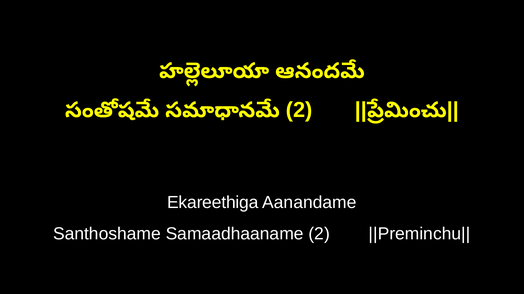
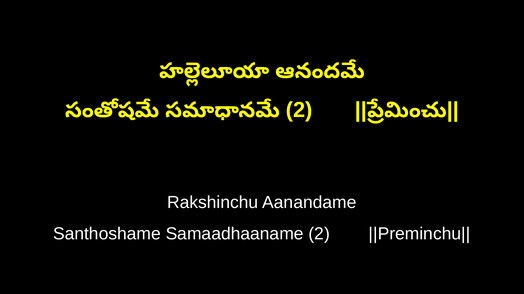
Ekareethiga: Ekareethiga -> Rakshinchu
